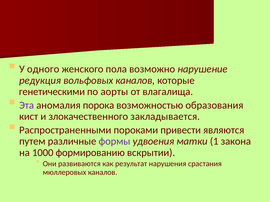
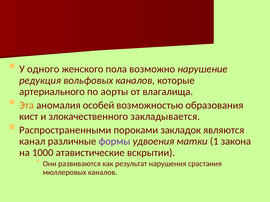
генетическими: генетическими -> артериального
Эта colour: purple -> orange
порока: порока -> особей
привести: привести -> закладок
путем: путем -> канал
формированию: формированию -> атавистические
